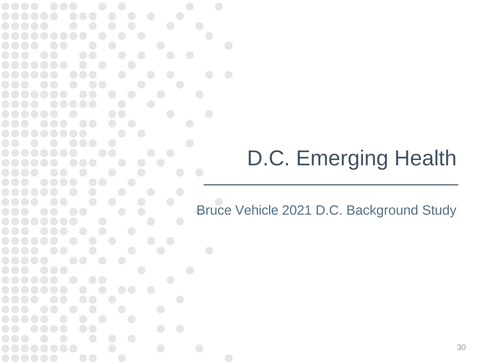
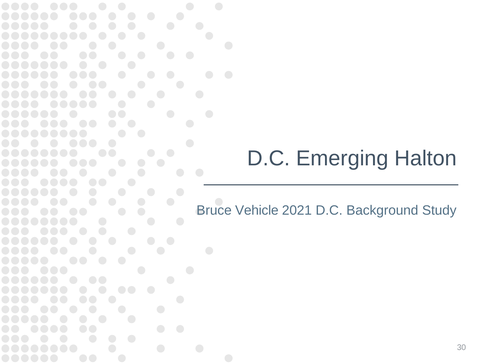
Health: Health -> Halton
